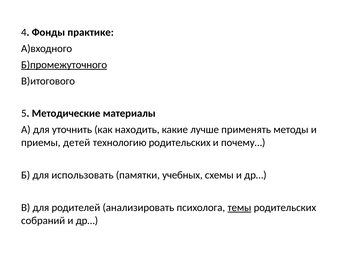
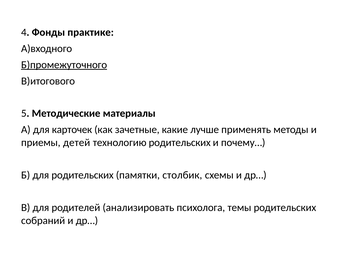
уточнить: уточнить -> карточек
находить: находить -> зачетные
для использовать: использовать -> родительских
учебных: учебных -> столбик
темы underline: present -> none
